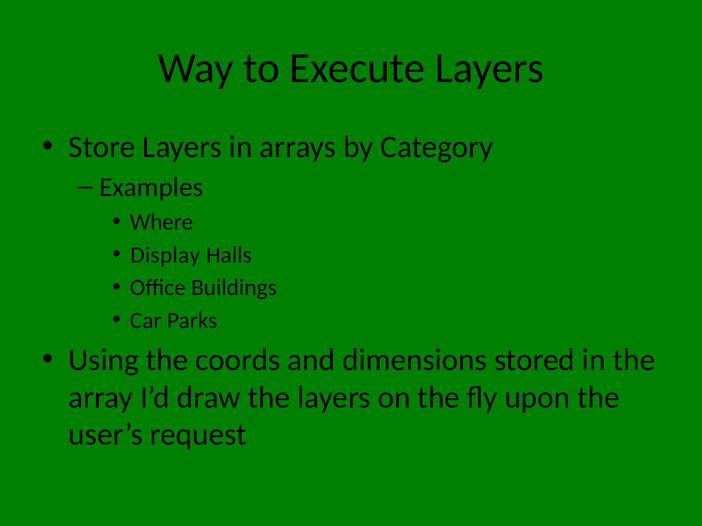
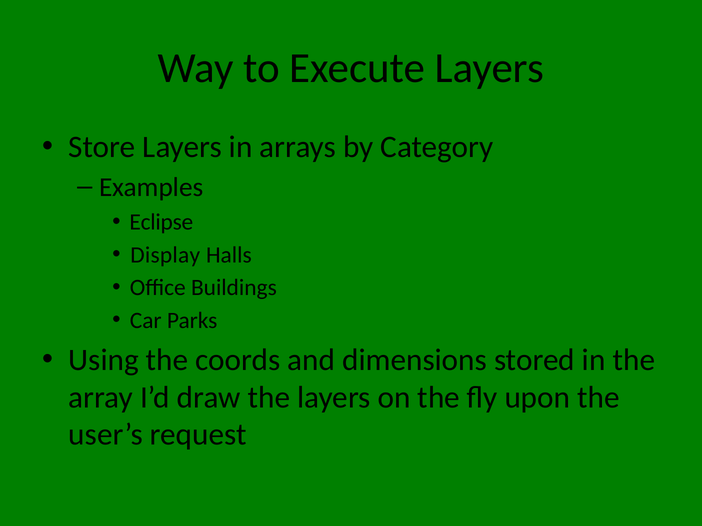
Where: Where -> Eclipse
